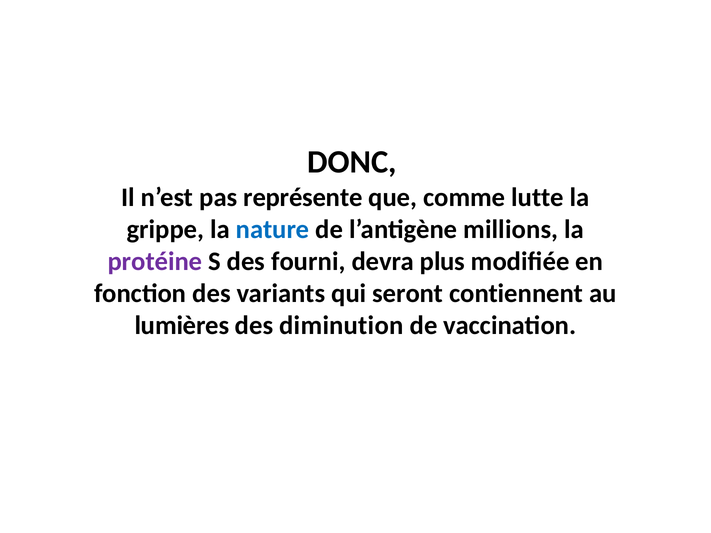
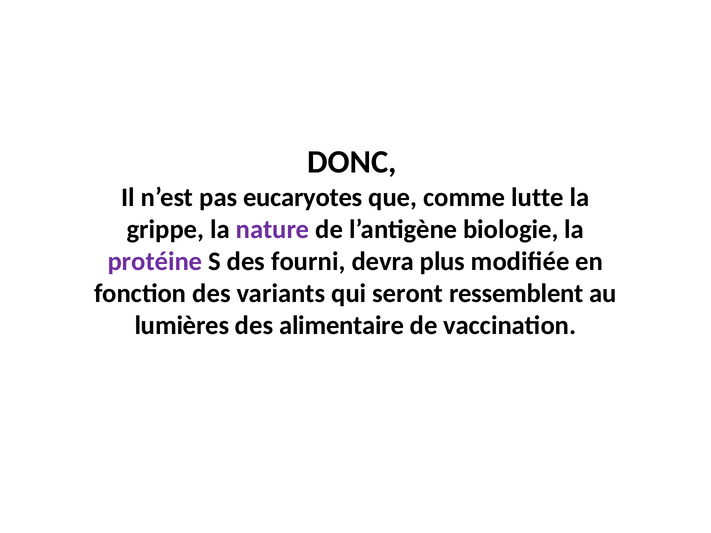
représente: représente -> eucaryotes
nature colour: blue -> purple
millions: millions -> biologie
contiennent: contiennent -> ressemblent
diminution: diminution -> alimentaire
